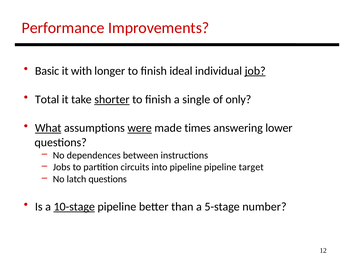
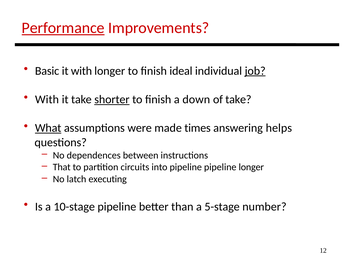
Performance underline: none -> present
Total at (47, 99): Total -> With
single: single -> down
of only: only -> take
were underline: present -> none
lower: lower -> helps
Jobs: Jobs -> That
pipeline target: target -> longer
latch questions: questions -> executing
10-stage underline: present -> none
